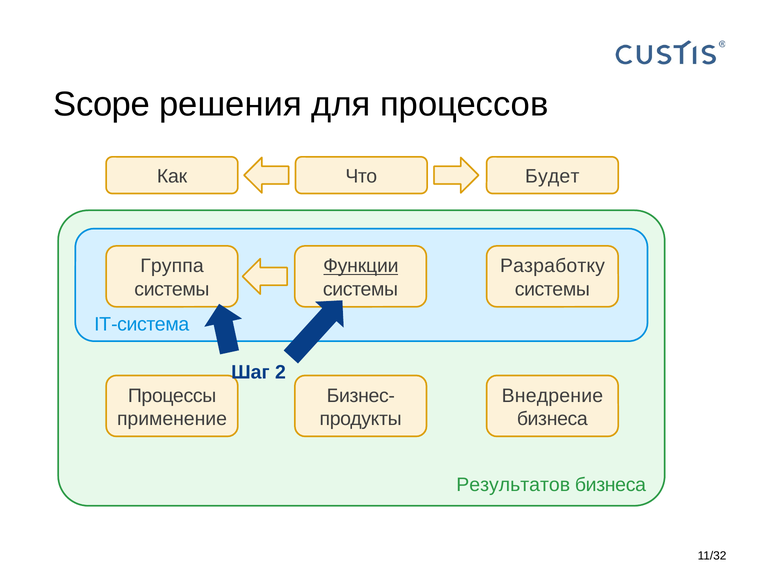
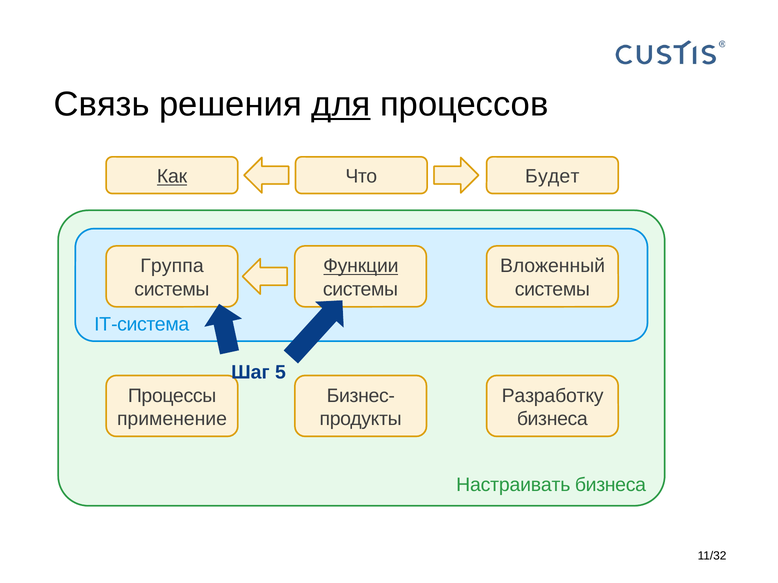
Scope: Scope -> Связь
для underline: none -> present
Как underline: none -> present
Разработку: Разработку -> Вложенный
2: 2 -> 5
Внедрение: Внедрение -> Разработку
Результатов: Результатов -> Настраивать
